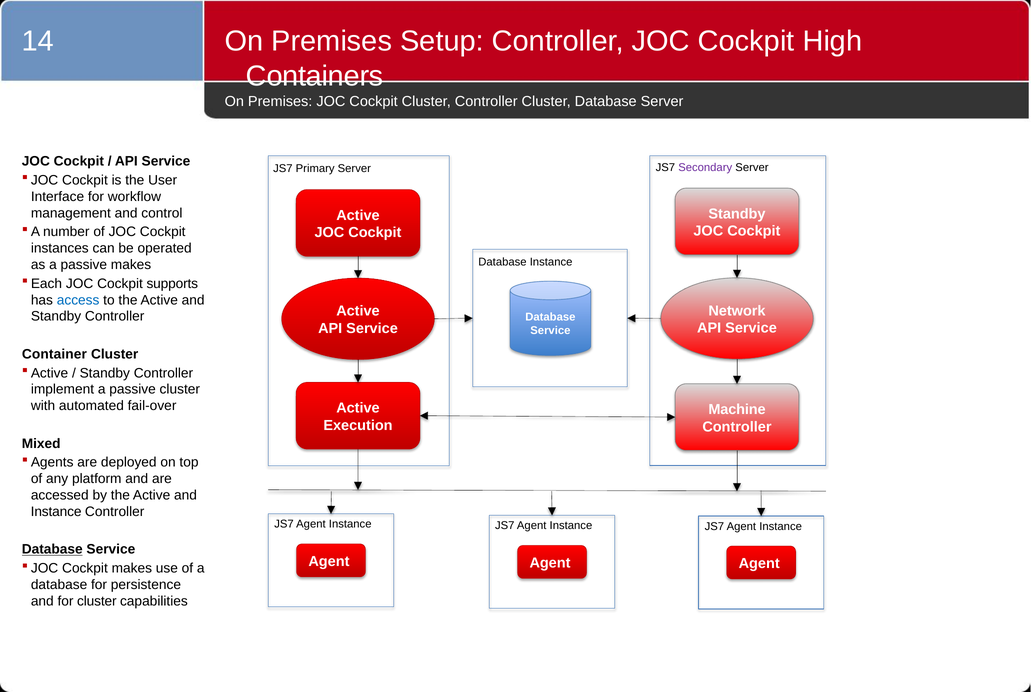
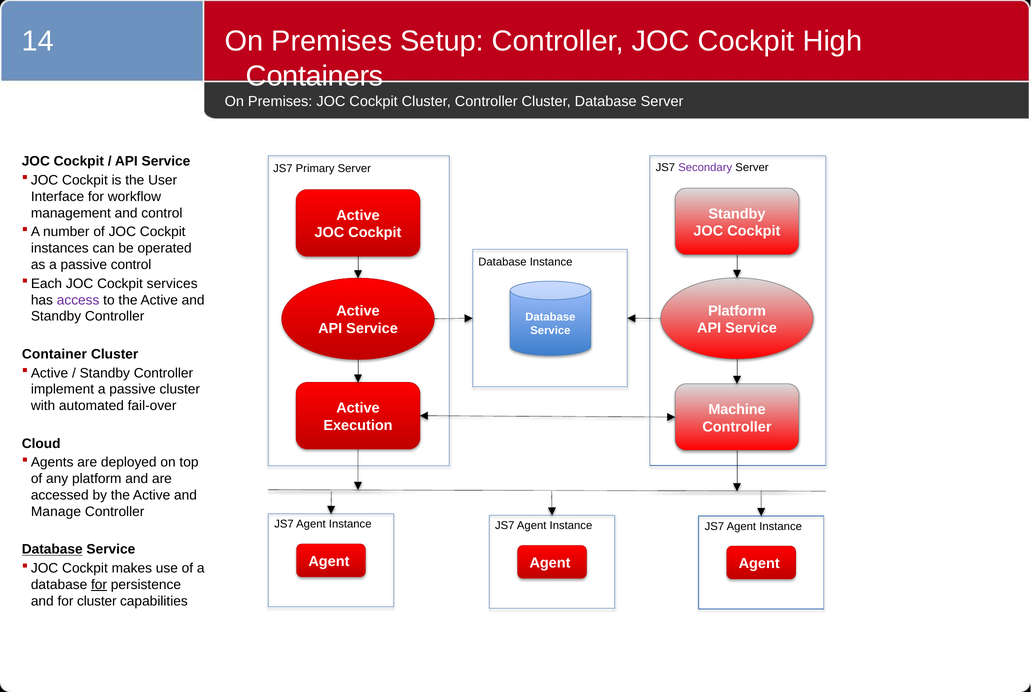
passive makes: makes -> control
supports: supports -> services
access colour: blue -> purple
Network at (737, 311): Network -> Platform
Mixed: Mixed -> Cloud
Instance at (56, 512): Instance -> Manage
for at (99, 585) underline: none -> present
